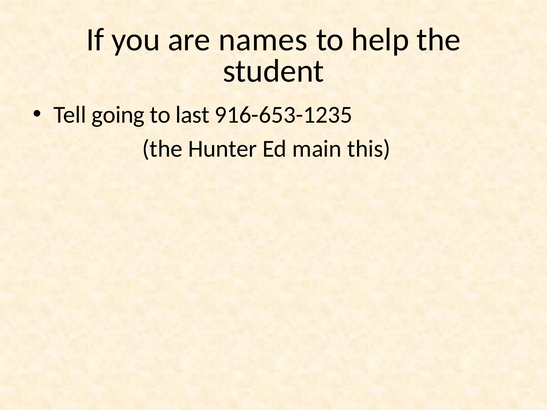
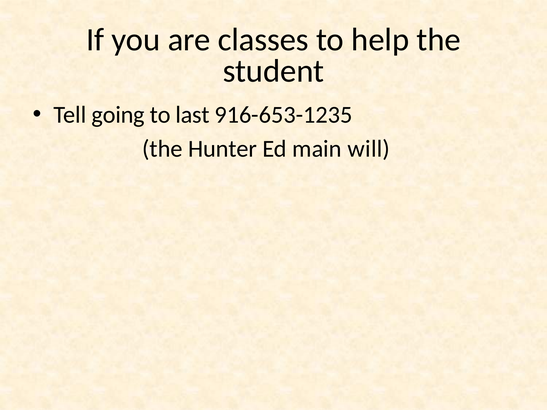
names: names -> classes
this: this -> will
